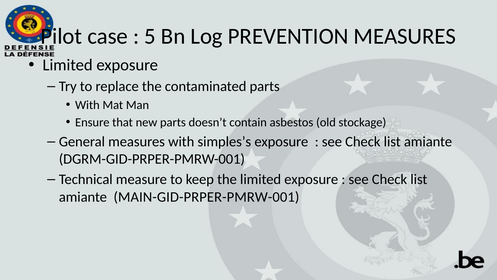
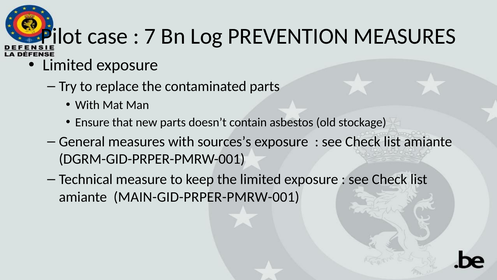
5: 5 -> 7
simples’s: simples’s -> sources’s
